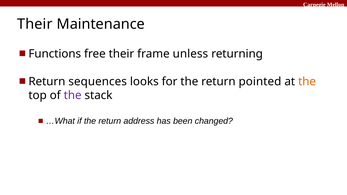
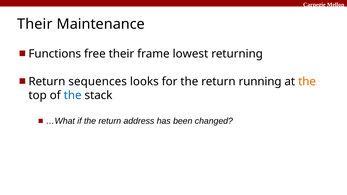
unless: unless -> lowest
pointed: pointed -> running
the at (73, 95) colour: purple -> blue
